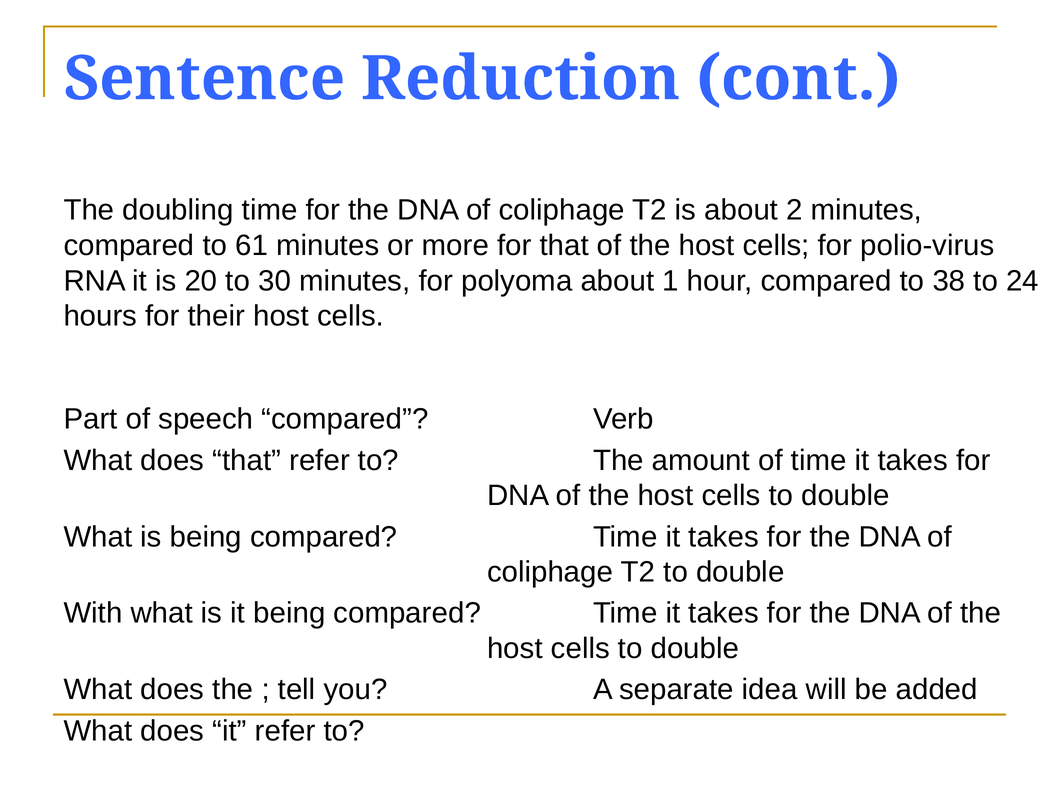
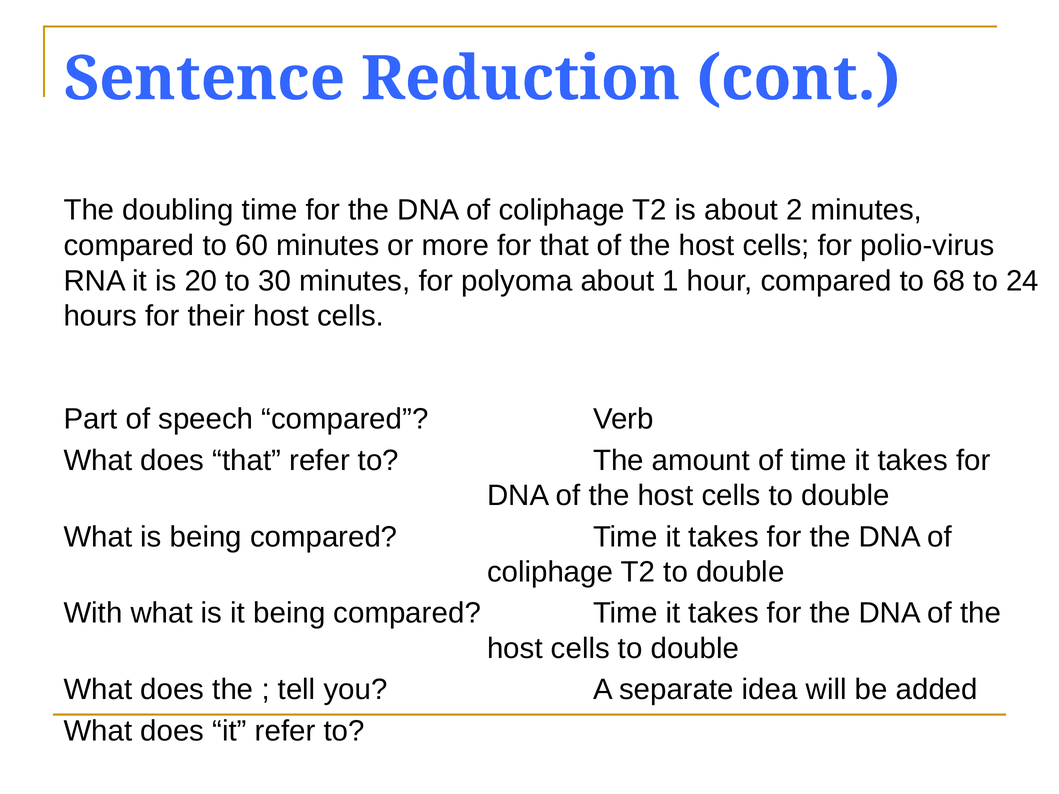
61: 61 -> 60
38: 38 -> 68
